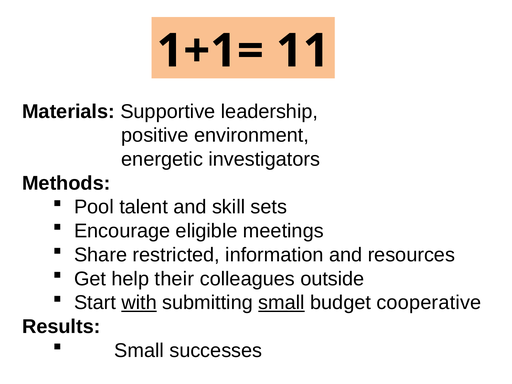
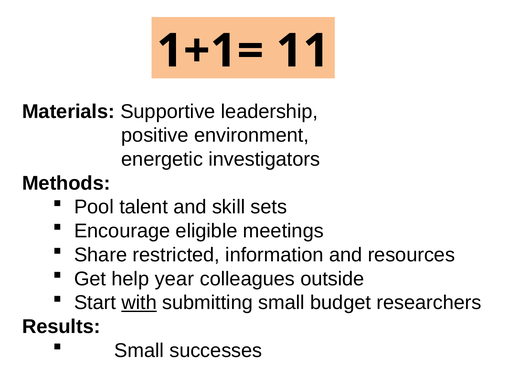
their: their -> year
small at (282, 303) underline: present -> none
cooperative: cooperative -> researchers
